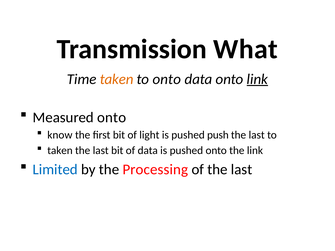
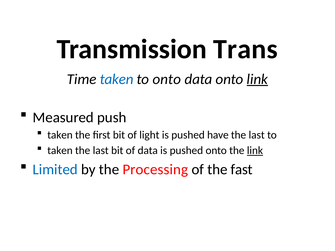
What: What -> Trans
taken at (117, 79) colour: orange -> blue
Measured onto: onto -> push
know at (60, 135): know -> taken
push: push -> have
link at (255, 151) underline: none -> present
of the last: last -> fast
